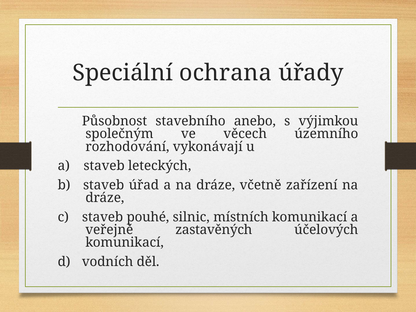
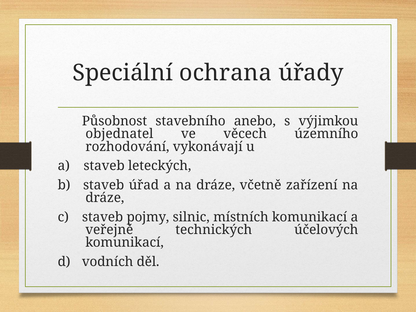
společným: společným -> objednatel
pouhé: pouhé -> pojmy
zastavěných: zastavěných -> technických
